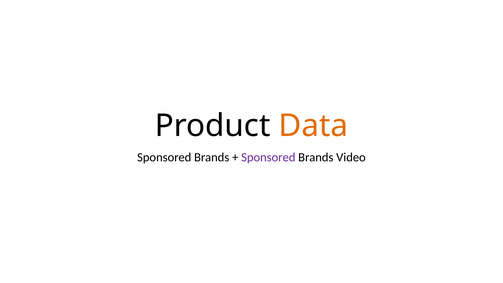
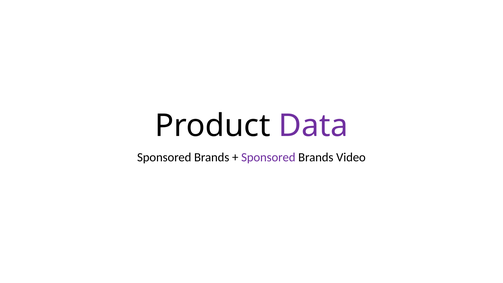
Data colour: orange -> purple
